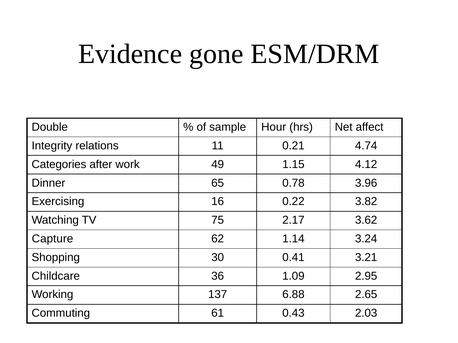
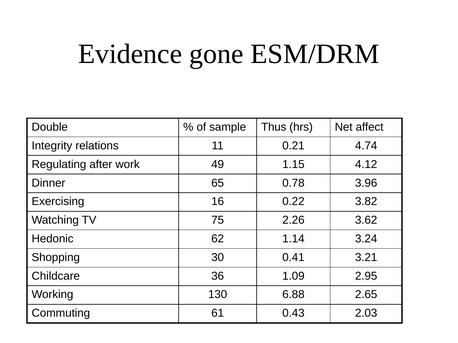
Hour: Hour -> Thus
Categories: Categories -> Regulating
2.17: 2.17 -> 2.26
Capture: Capture -> Hedonic
137: 137 -> 130
